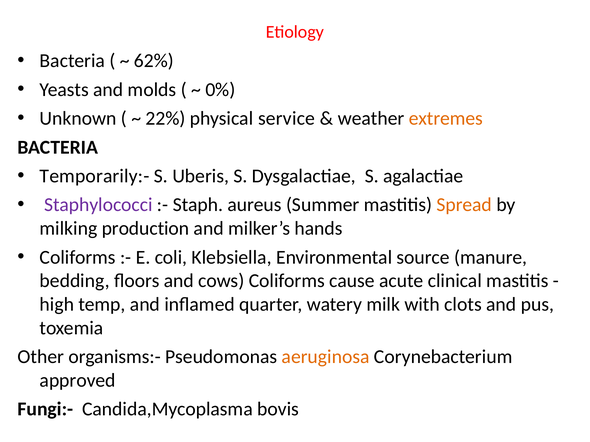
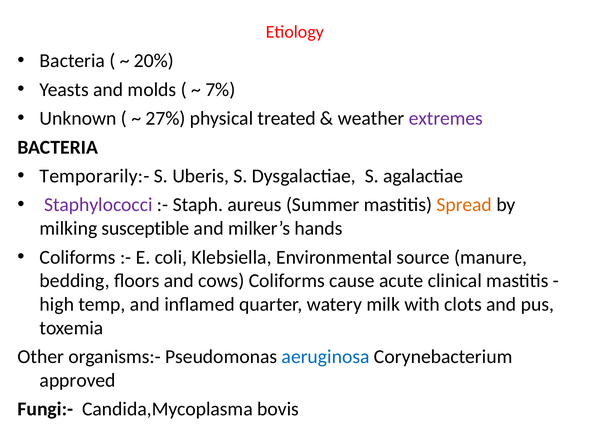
62%: 62% -> 20%
0%: 0% -> 7%
22%: 22% -> 27%
service: service -> treated
extremes colour: orange -> purple
production: production -> susceptible
aeruginosa colour: orange -> blue
